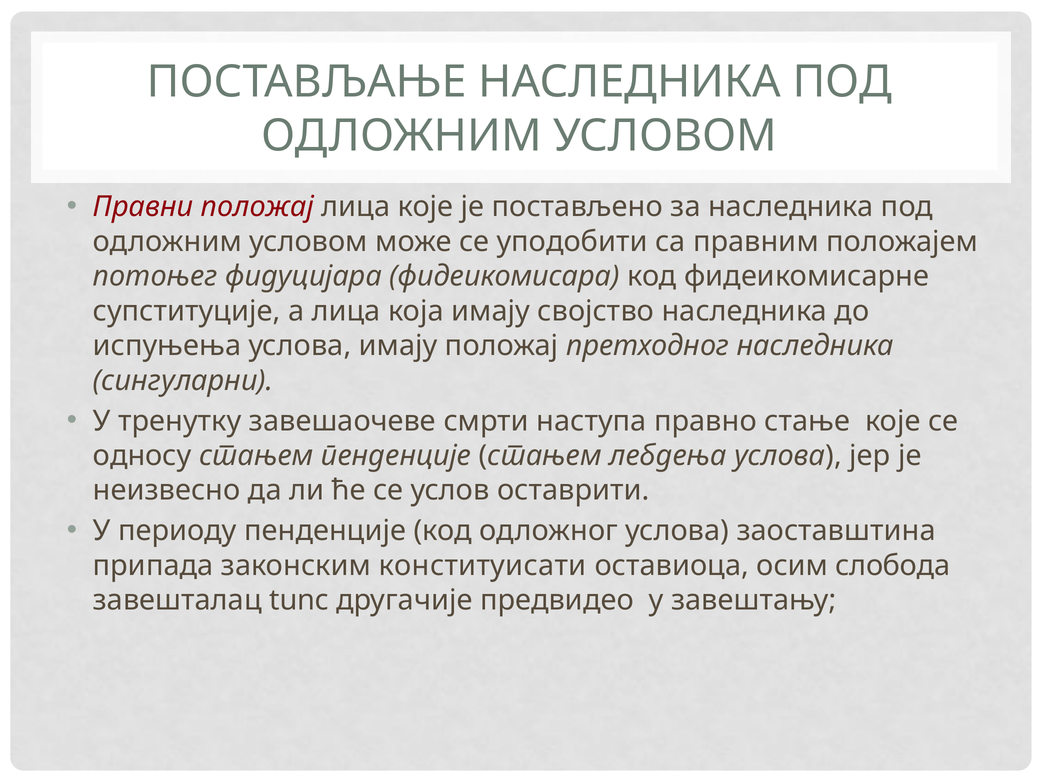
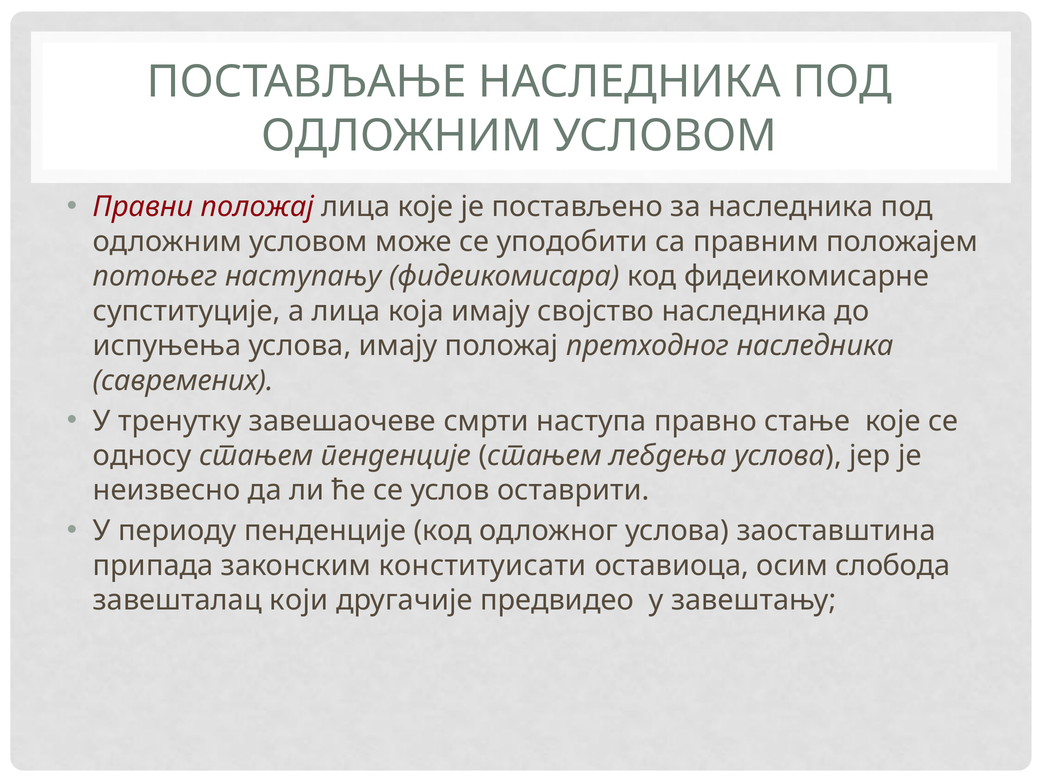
фидуцијара: фидуцијара -> наступању
сингуларни: сингуларни -> савремених
tunc: tunc -> који
